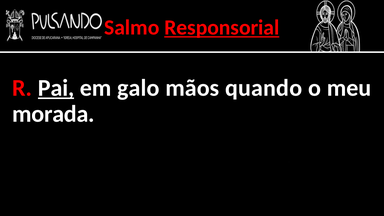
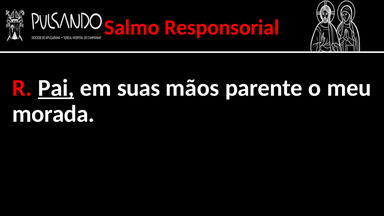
Responsorial underline: present -> none
galo: galo -> suas
quando: quando -> parente
